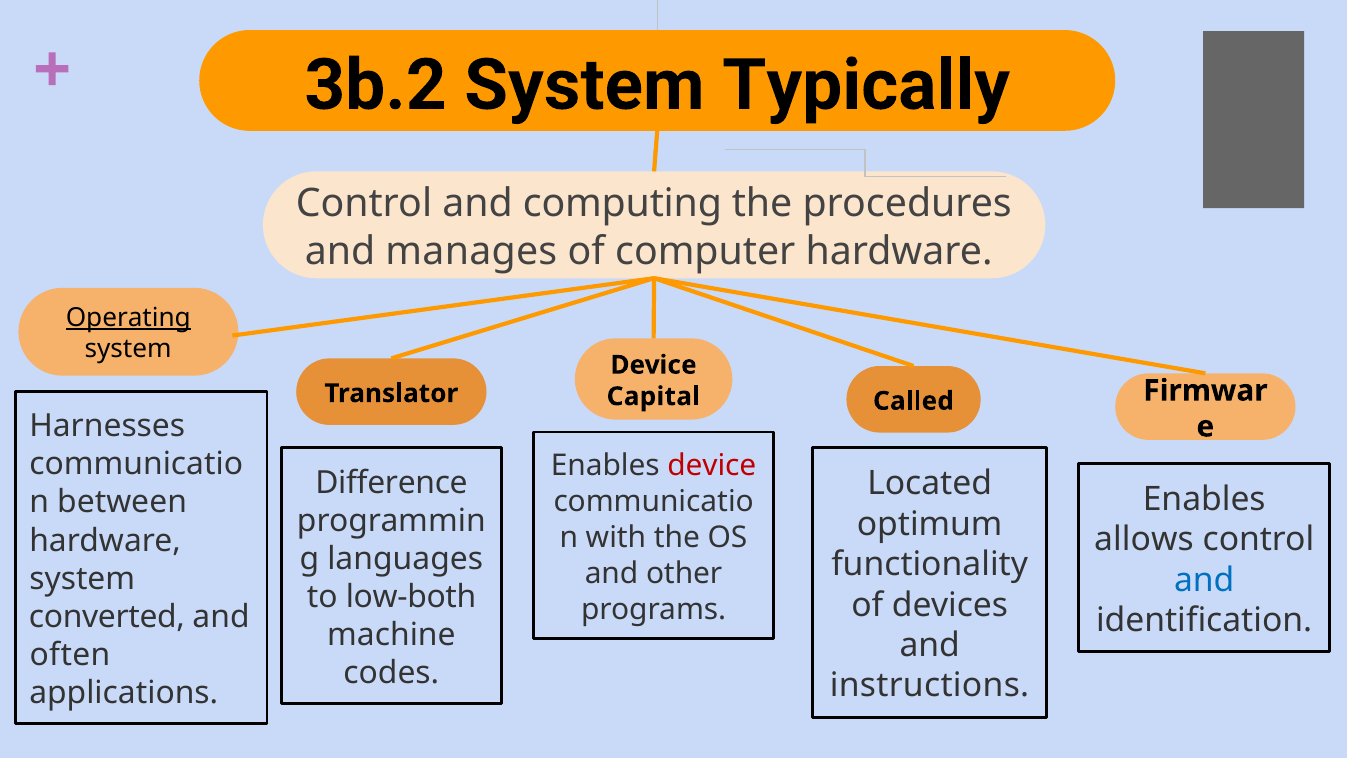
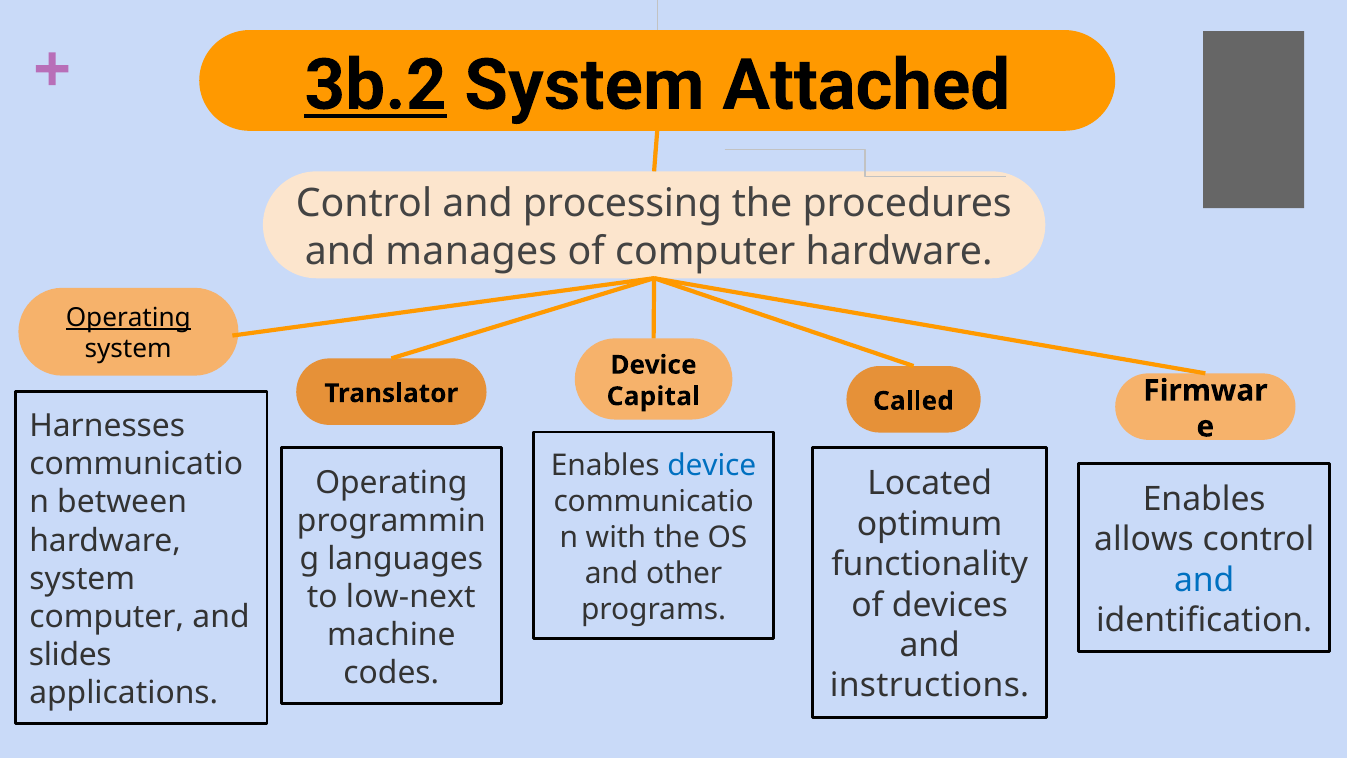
3b.2 underline: none -> present
Typically: Typically -> Attached
computing: computing -> processing
device at (712, 465) colour: red -> blue
Difference at (391, 482): Difference -> Operating
low-both: low-both -> low-next
converted at (107, 617): converted -> computer
often: often -> slides
